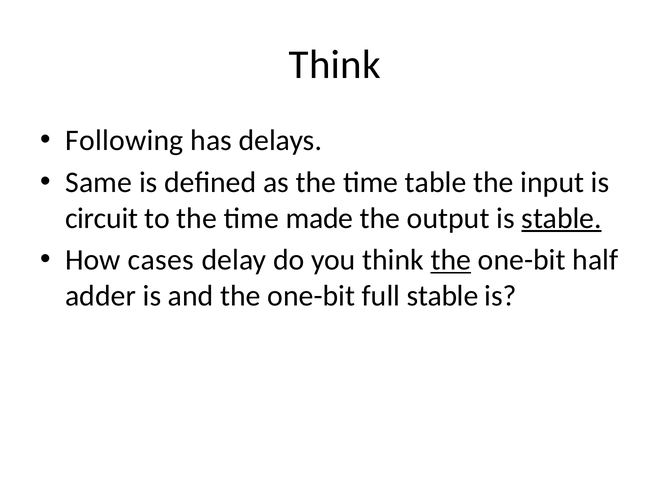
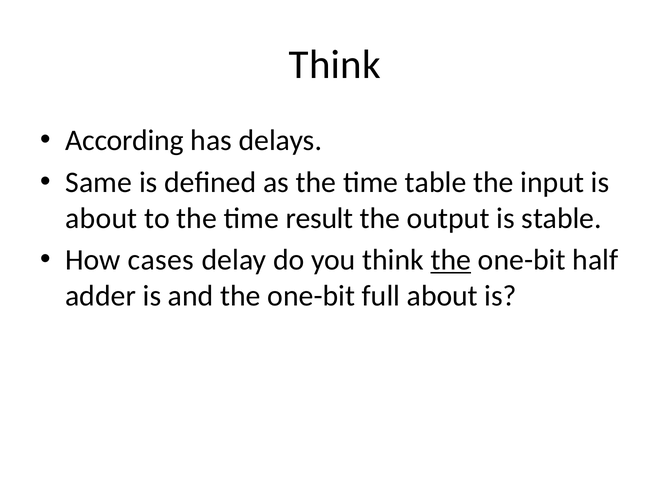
Following: Following -> According
circuit at (102, 218): circuit -> about
made: made -> result
stable at (562, 218) underline: present -> none
full stable: stable -> about
